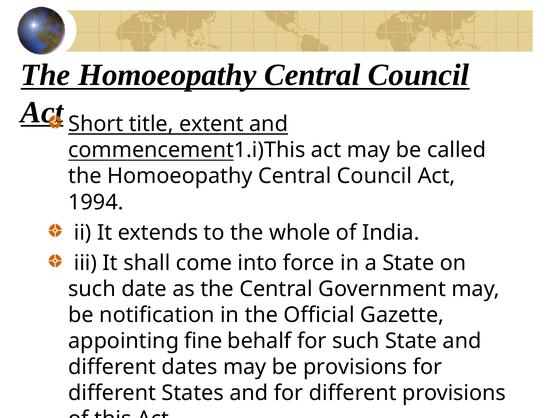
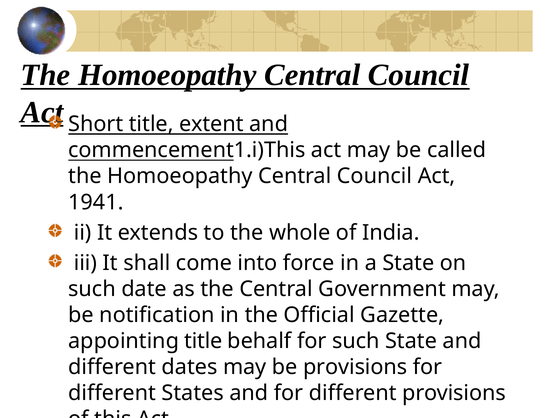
1994: 1994 -> 1941
appointing fine: fine -> title
